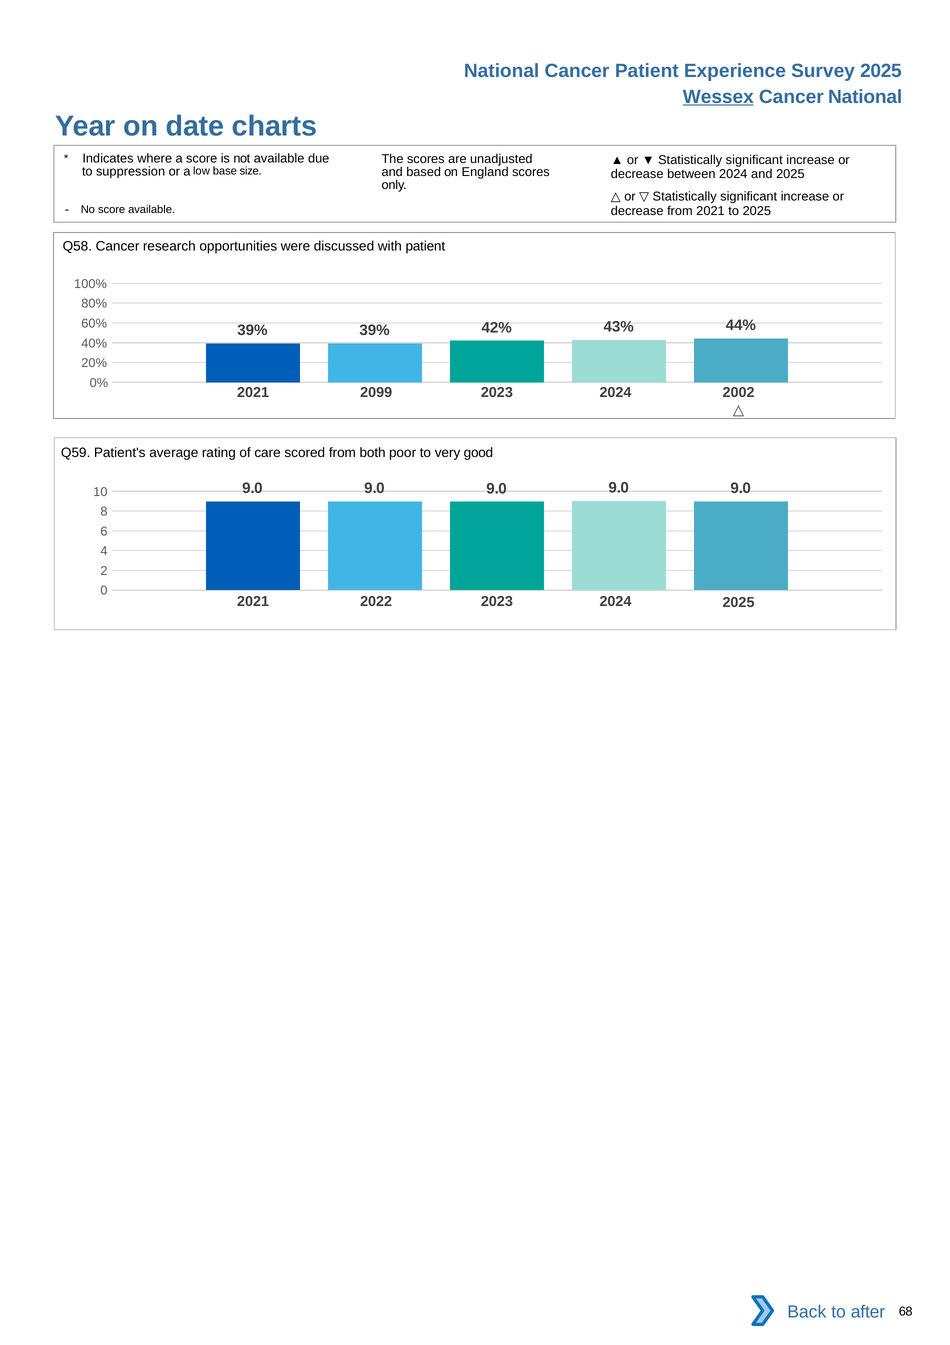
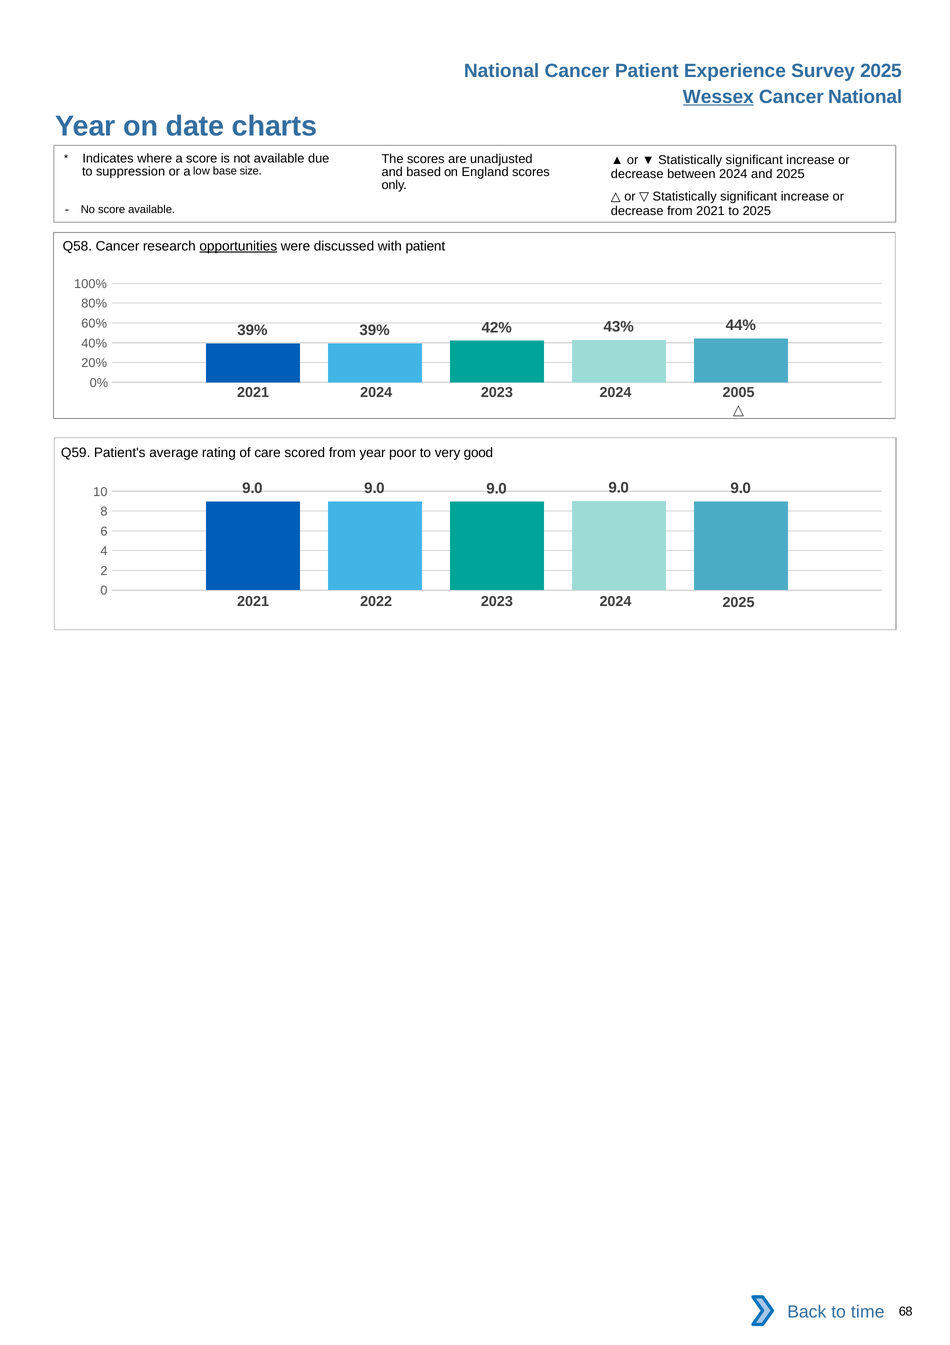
opportunities underline: none -> present
2021 2099: 2099 -> 2024
2002: 2002 -> 2005
from both: both -> year
after: after -> time
